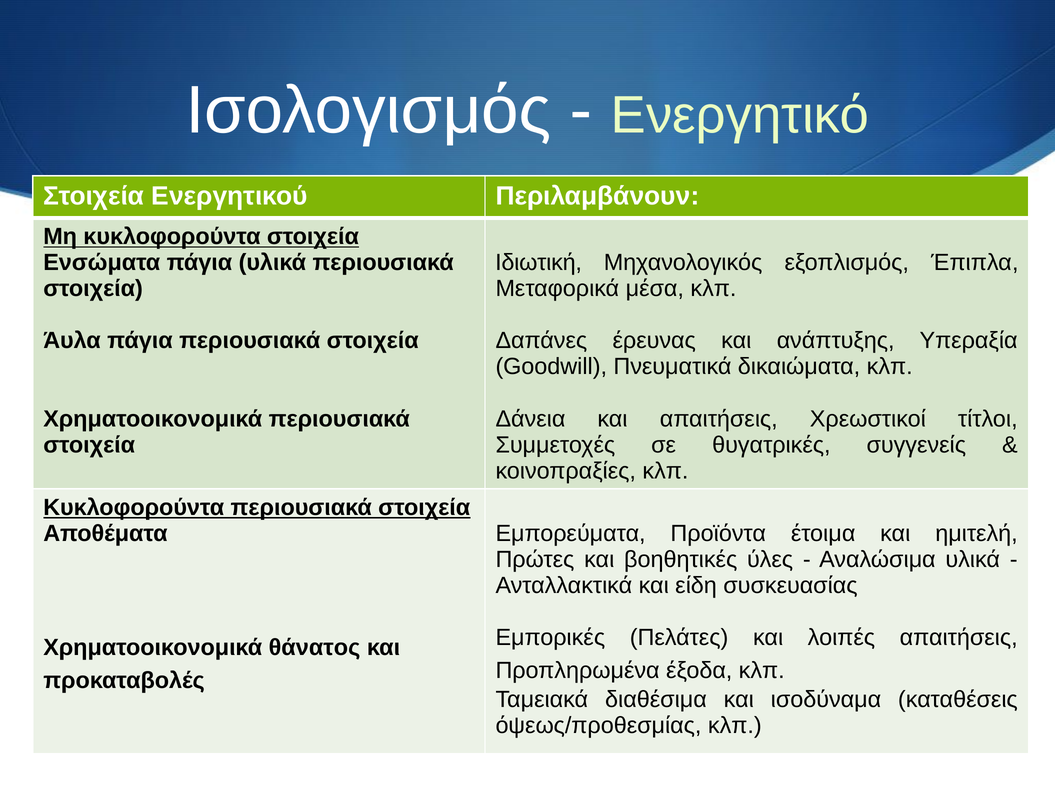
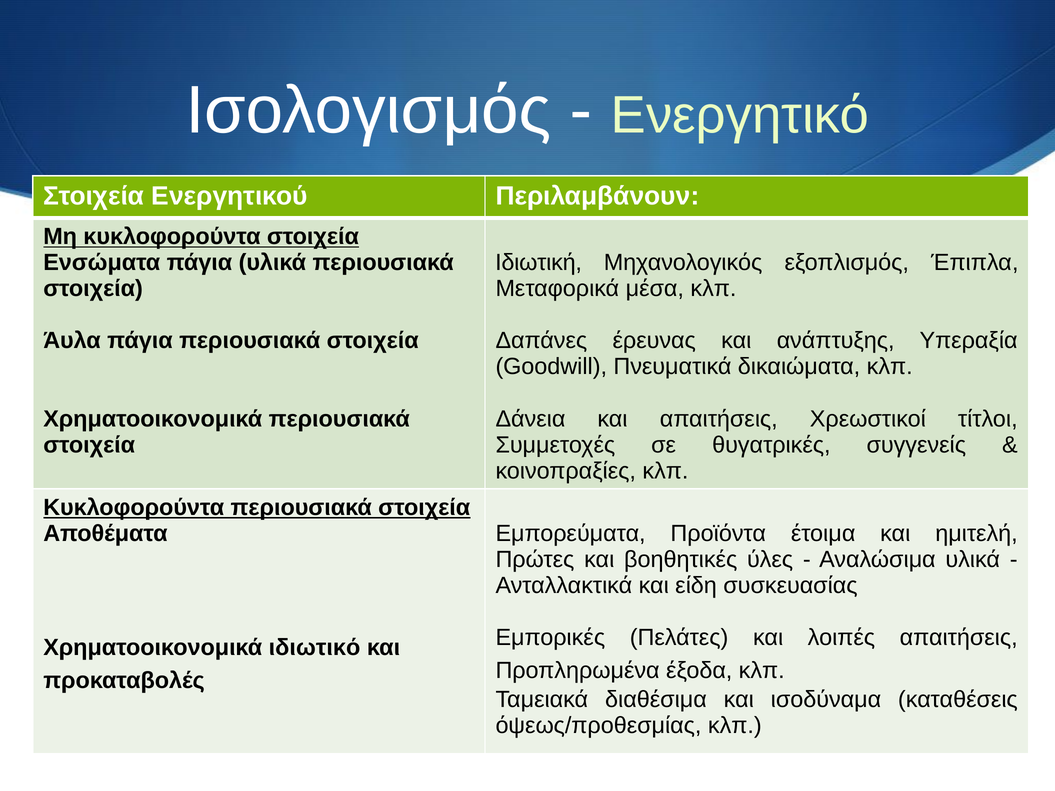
θάνατος: θάνατος -> ιδιωτικό
